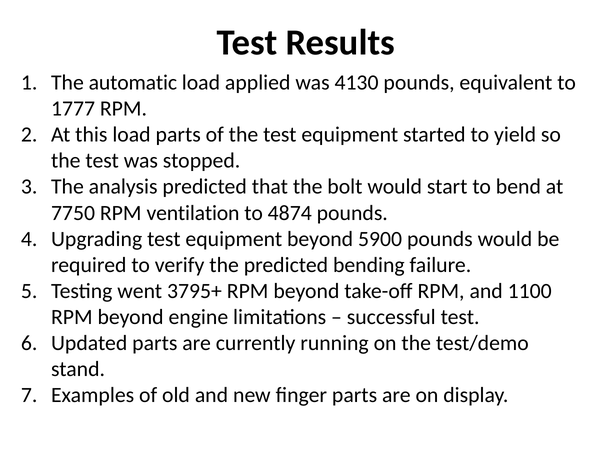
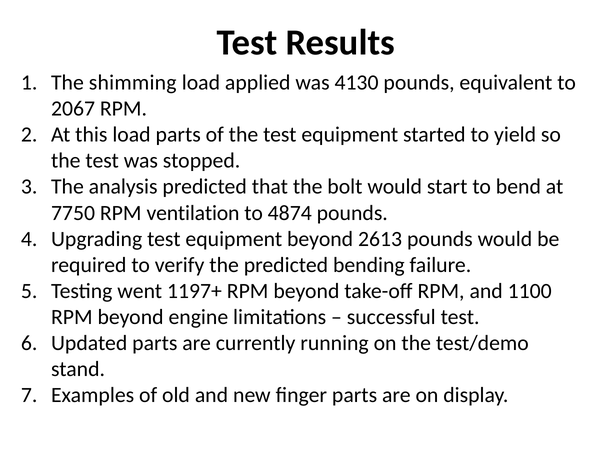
automatic: automatic -> shimming
1777: 1777 -> 2067
5900: 5900 -> 2613
3795+: 3795+ -> 1197+
